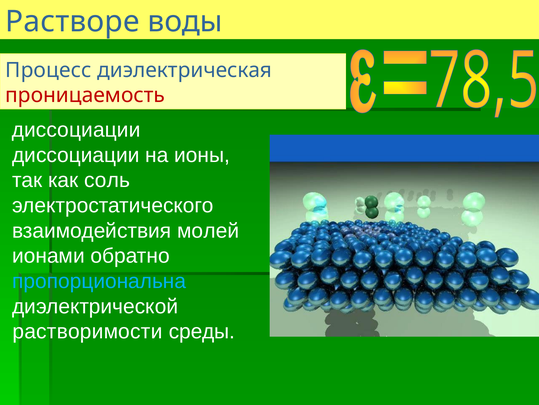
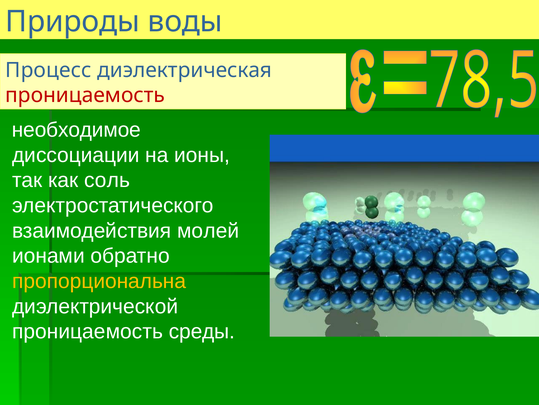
Растворе: Растворе -> Природы
диссоциации at (76, 130): диссоциации -> необходимое
пропорциональна colour: light blue -> yellow
растворимости at (87, 331): растворимости -> проницаемость
